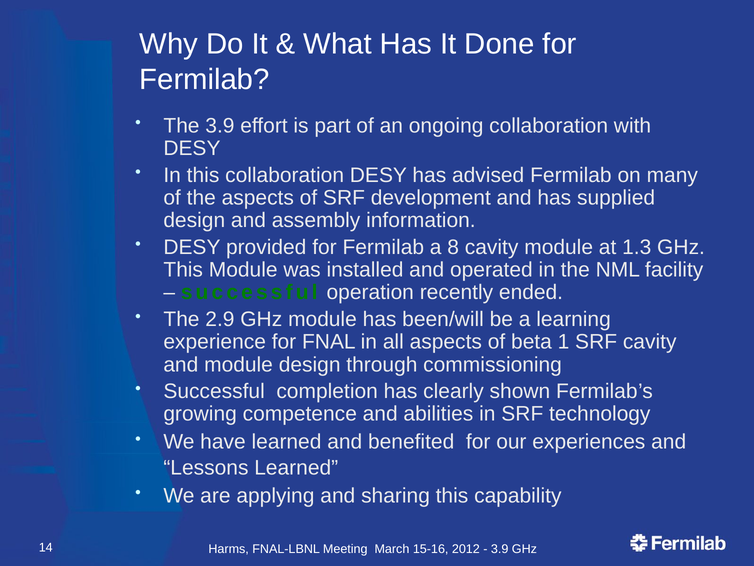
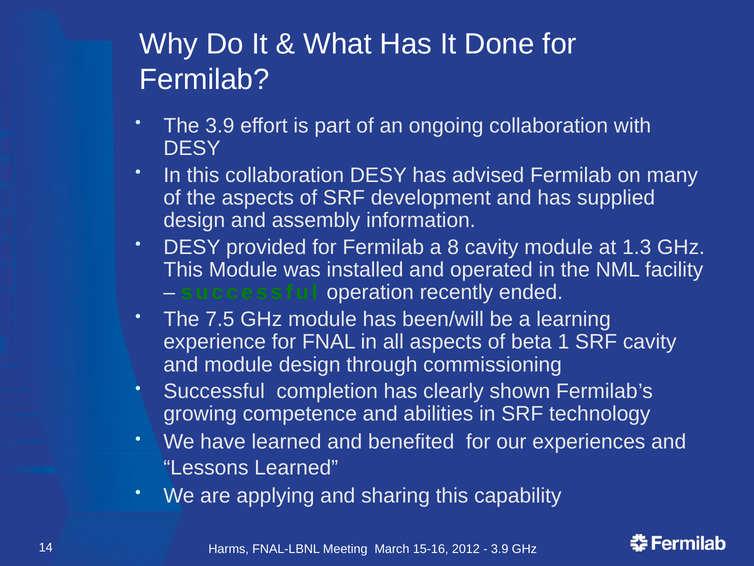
2.9: 2.9 -> 7.5
